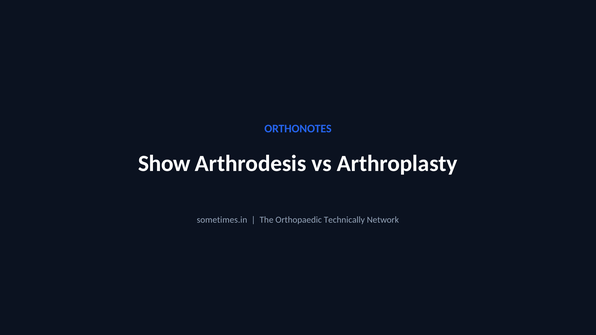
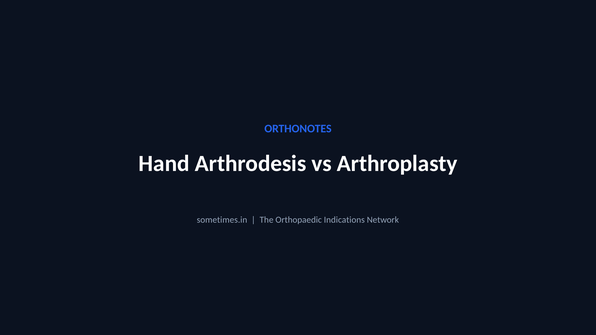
Show: Show -> Hand
Technically: Technically -> Indications
